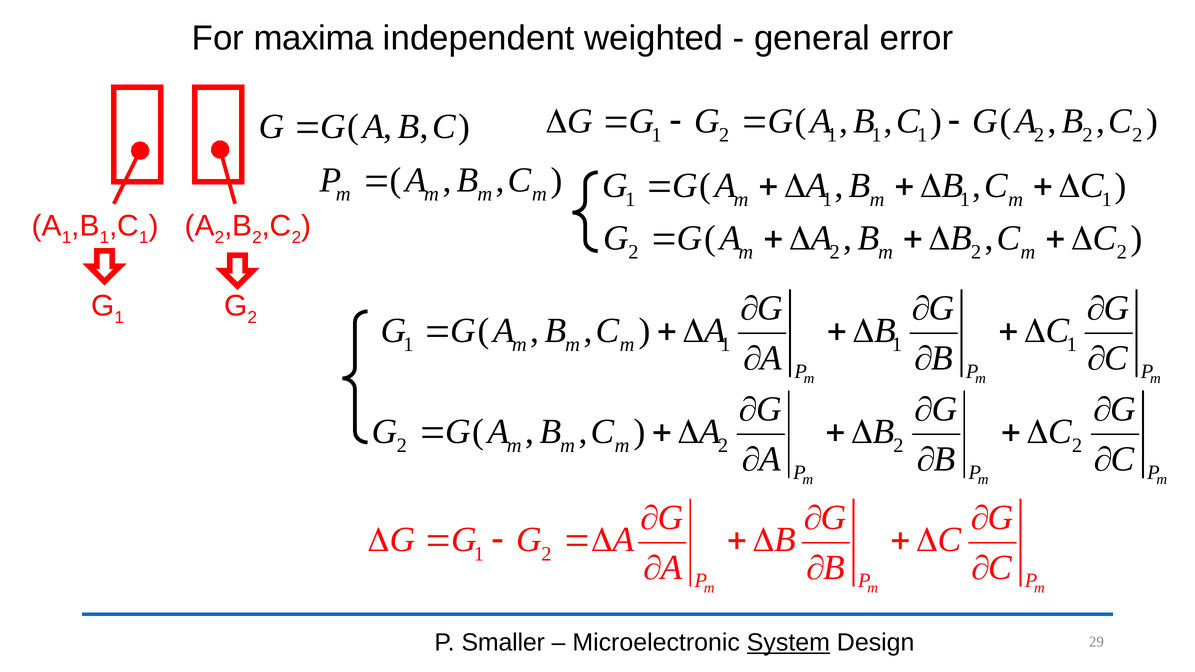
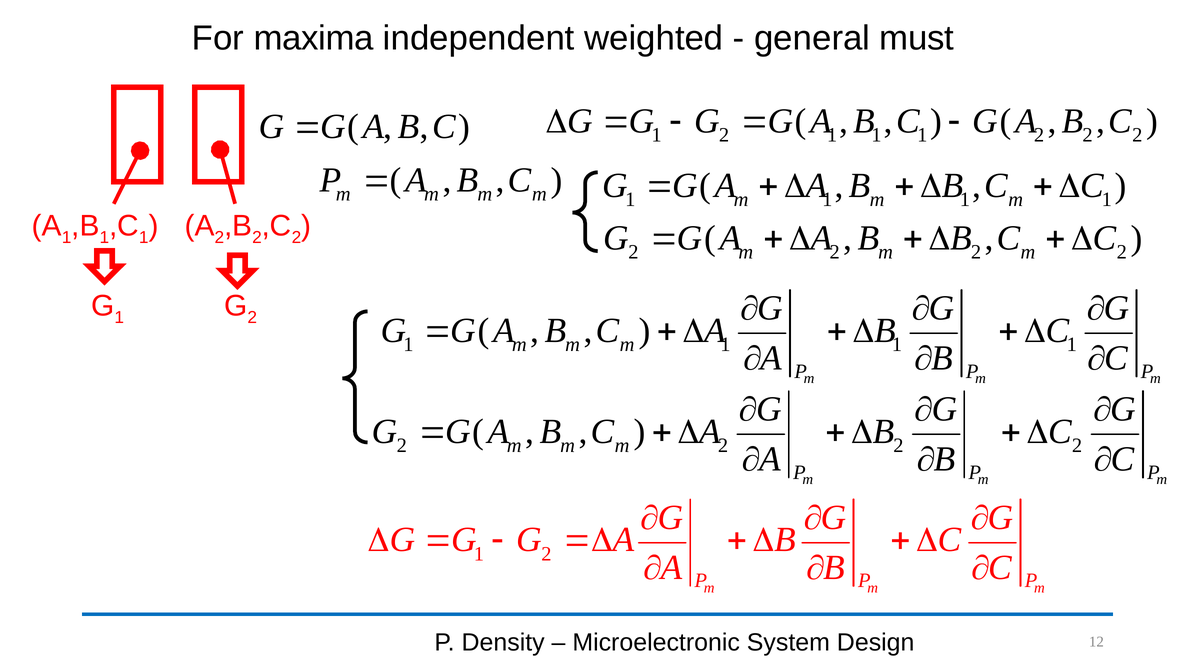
error: error -> must
Smaller: Smaller -> Density
System underline: present -> none
29: 29 -> 12
